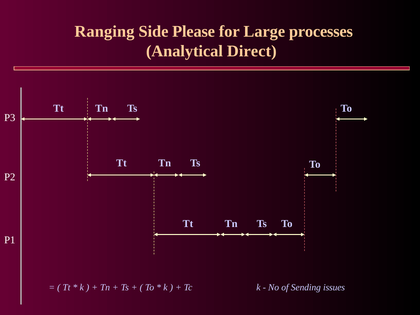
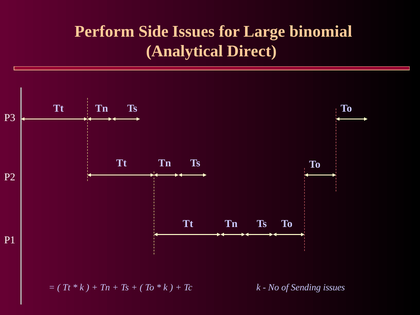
Ranging: Ranging -> Perform
Side Please: Please -> Issues
processes: processes -> binomial
